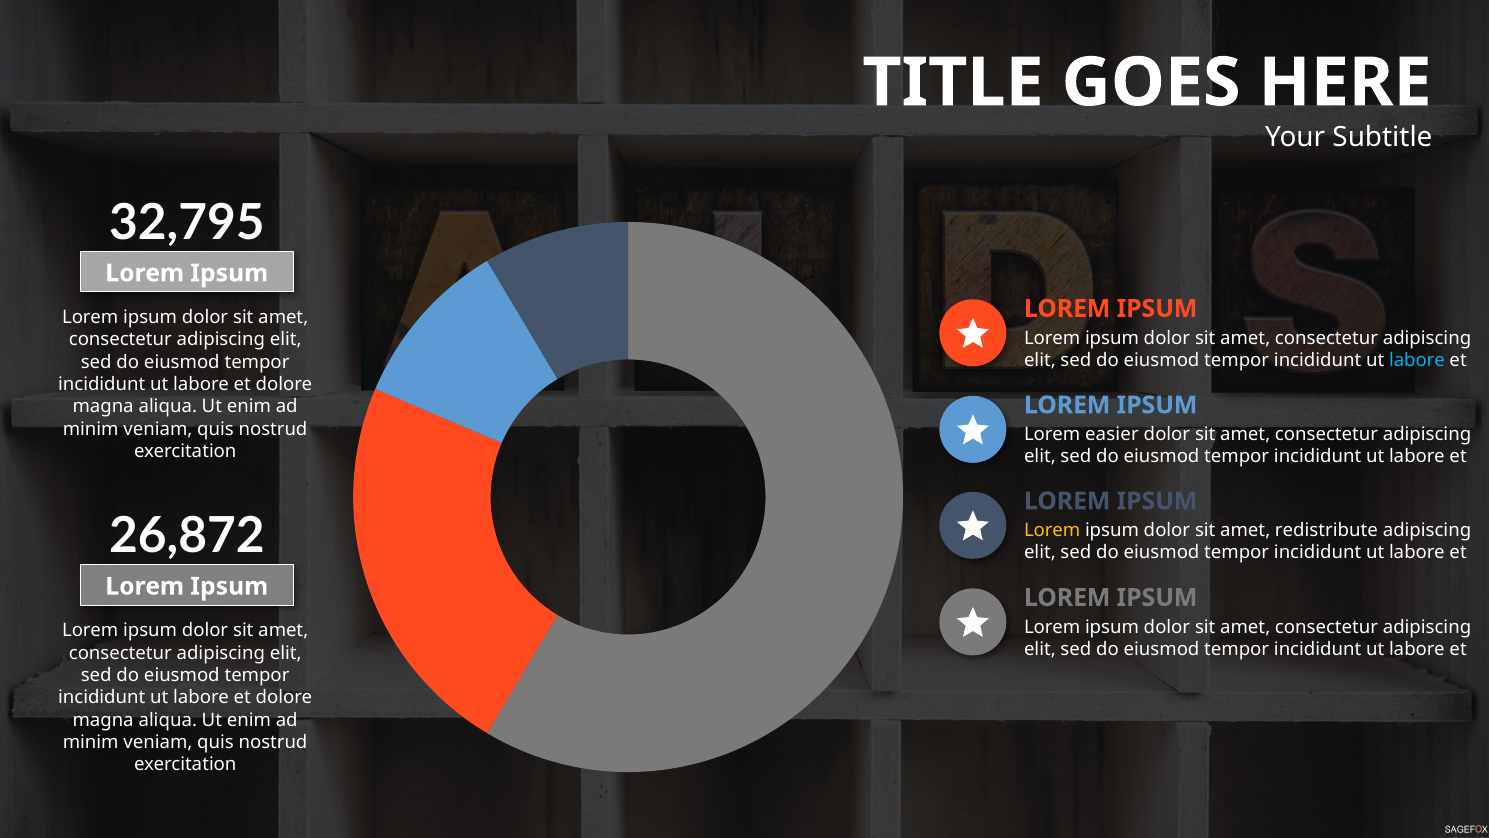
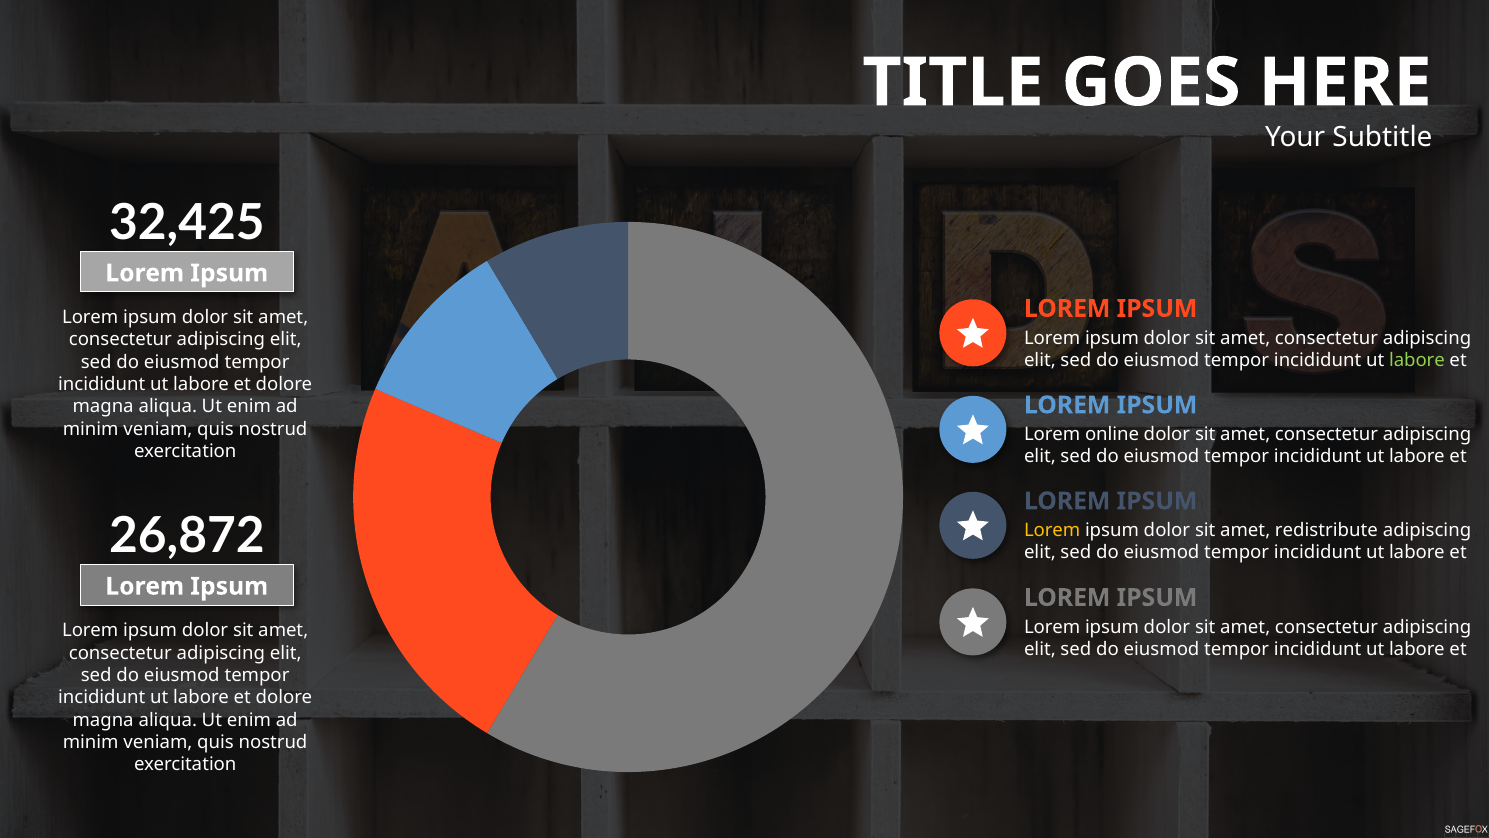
32,795: 32,795 -> 32,425
labore at (1417, 360) colour: light blue -> light green
easier: easier -> online
